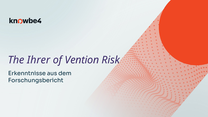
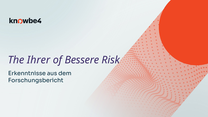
Vention: Vention -> Bessere
